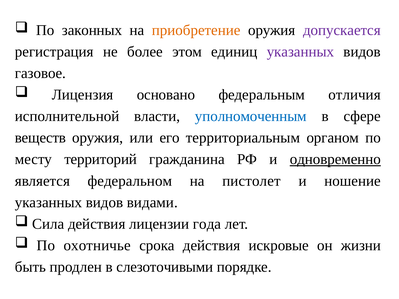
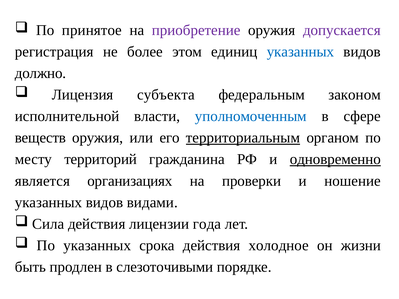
законных: законных -> принятое
приобретение colour: orange -> purple
указанных at (300, 52) colour: purple -> blue
газовое: газовое -> должно
основано: основано -> субъекта
отличия: отличия -> законом
территориальным underline: none -> present
федеральном: федеральном -> организациях
пистолет: пистолет -> проверки
По охотничье: охотничье -> указанных
искровые: искровые -> холодное
